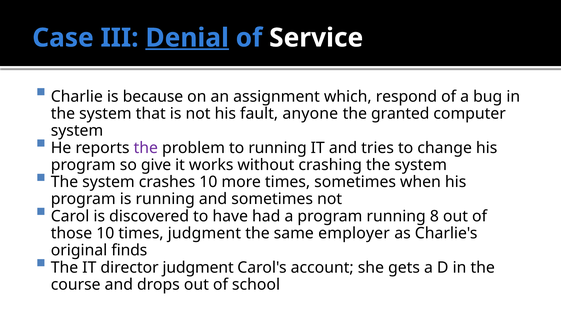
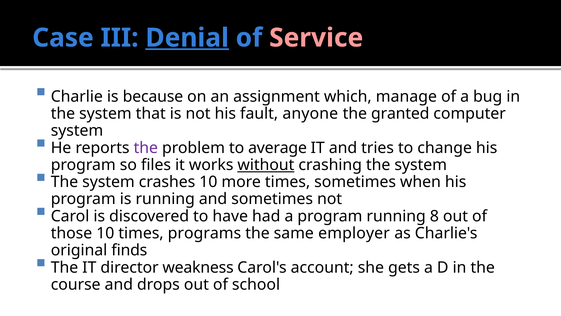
Service colour: white -> pink
respond: respond -> manage
to running: running -> average
give: give -> files
without underline: none -> present
times judgment: judgment -> programs
director judgment: judgment -> weakness
